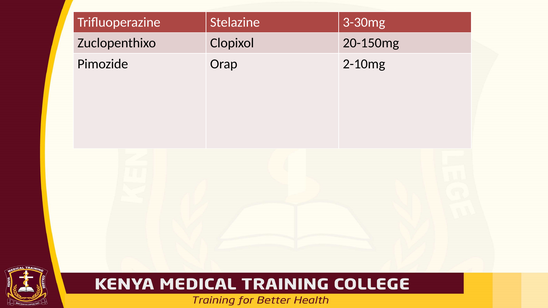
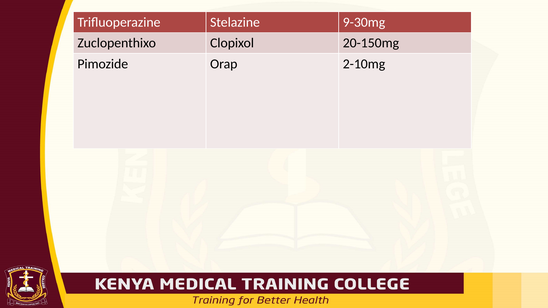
3-30mg: 3-30mg -> 9-30mg
